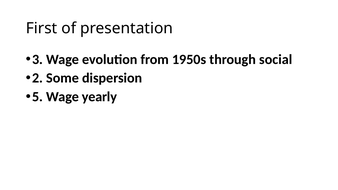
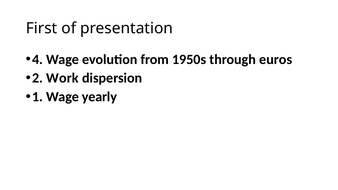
3: 3 -> 4
social: social -> euros
Some: Some -> Work
5: 5 -> 1
